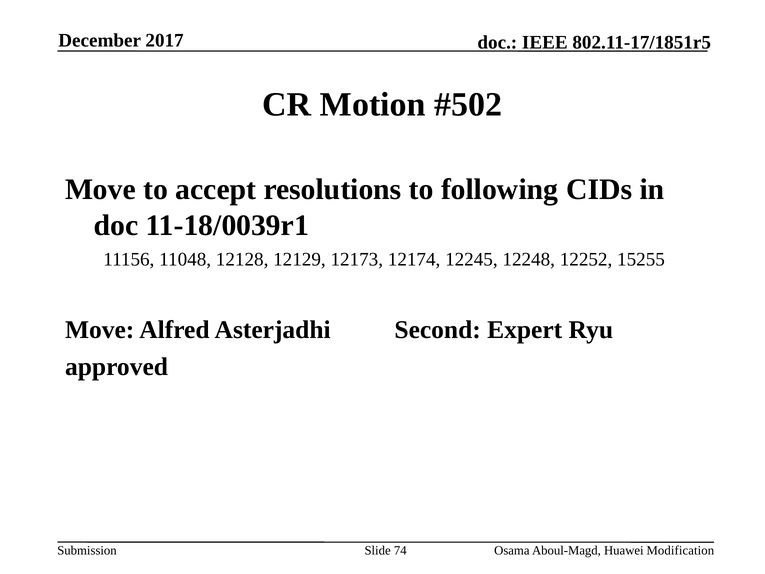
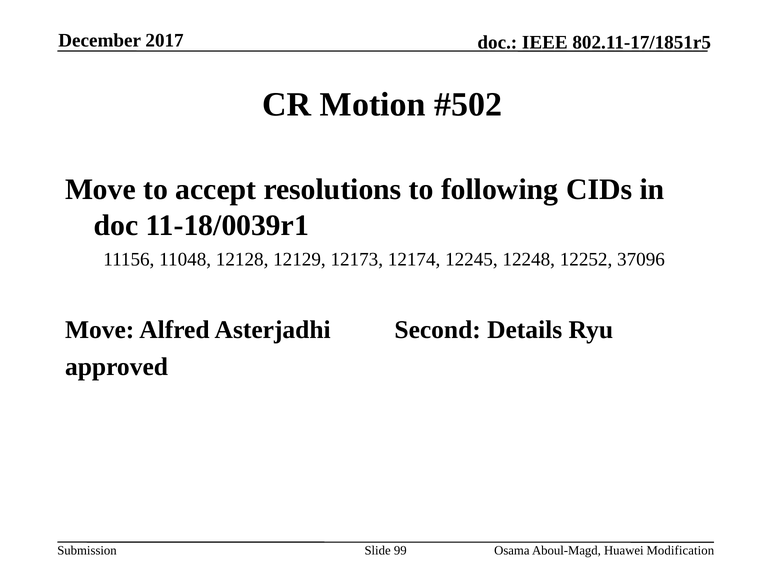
15255: 15255 -> 37096
Expert: Expert -> Details
74: 74 -> 99
